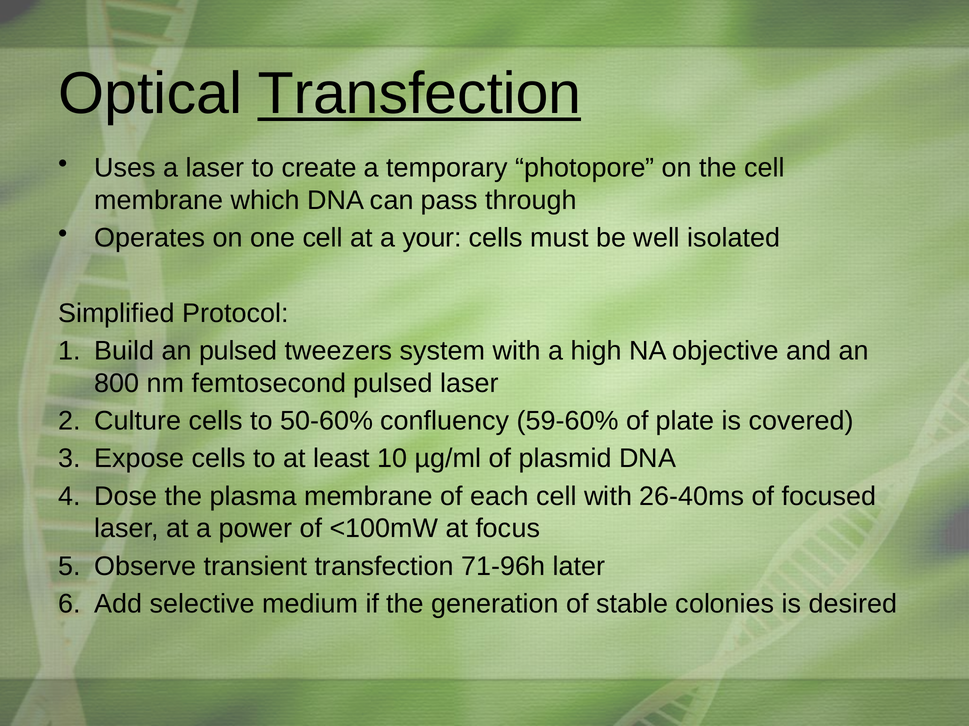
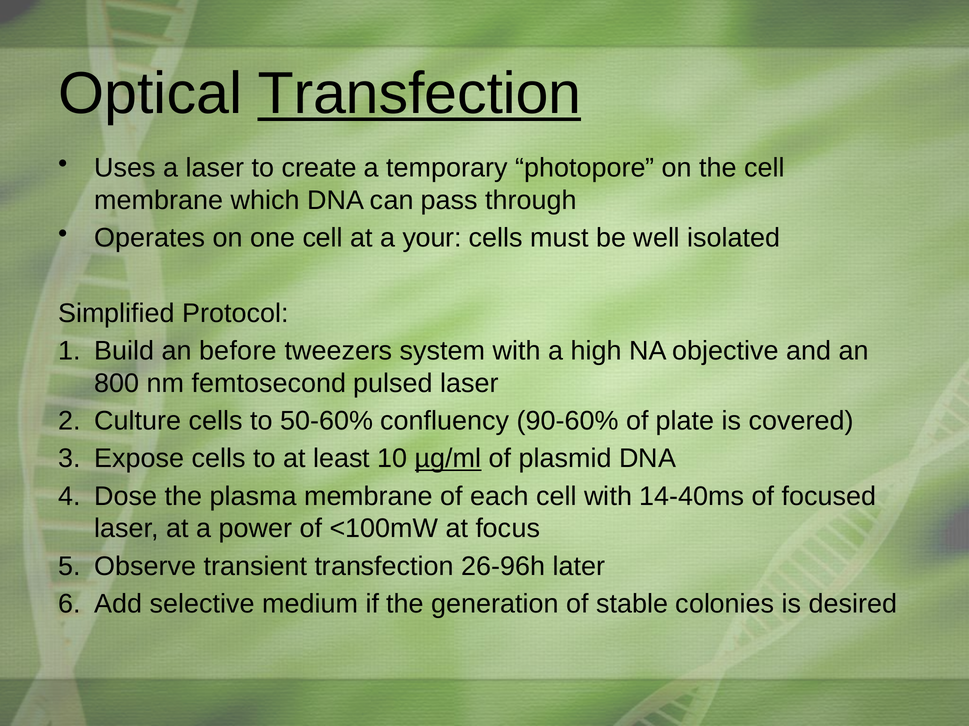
an pulsed: pulsed -> before
59-60%: 59-60% -> 90-60%
µg/ml underline: none -> present
26-40ms: 26-40ms -> 14-40ms
71-96h: 71-96h -> 26-96h
